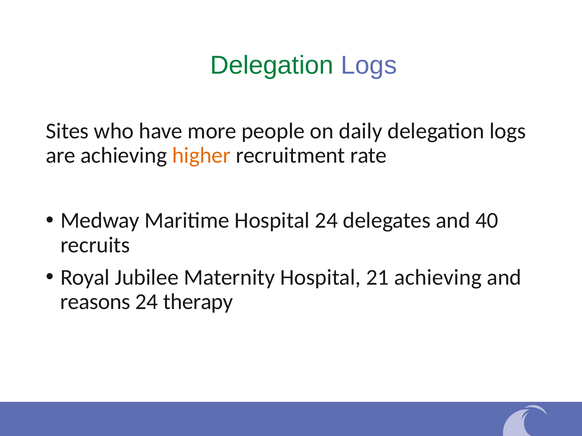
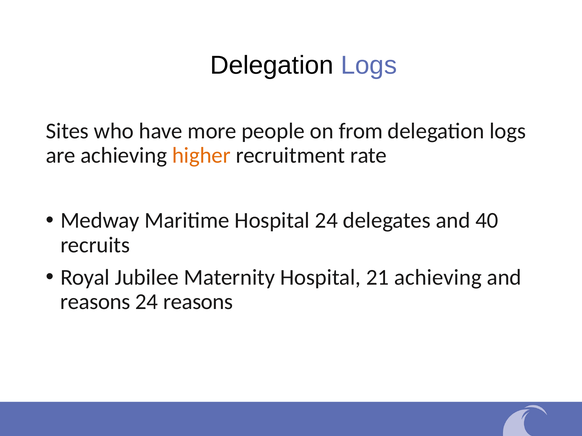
Delegation at (272, 65) colour: green -> black
daily: daily -> from
24 therapy: therapy -> reasons
